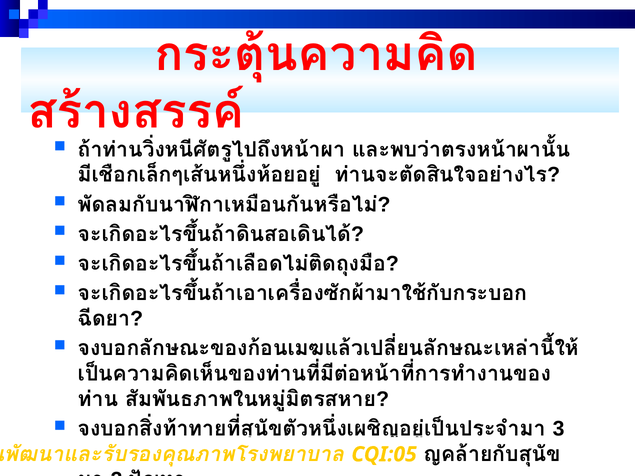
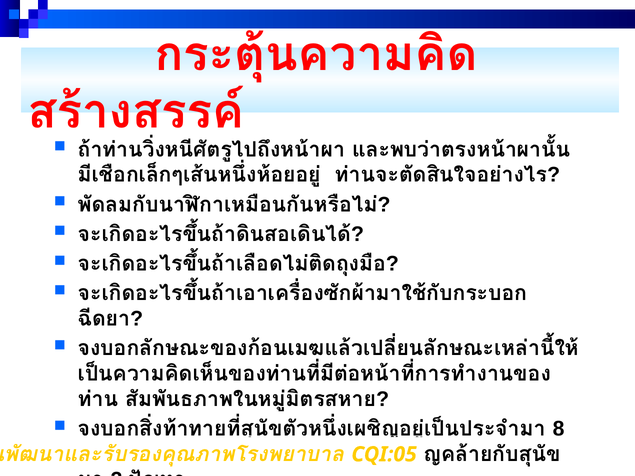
3 at (559, 429): 3 -> 8
